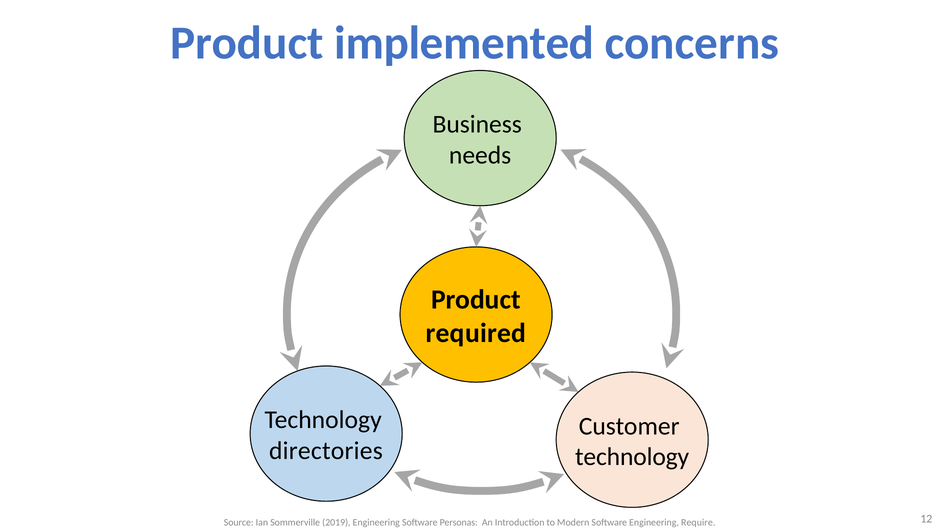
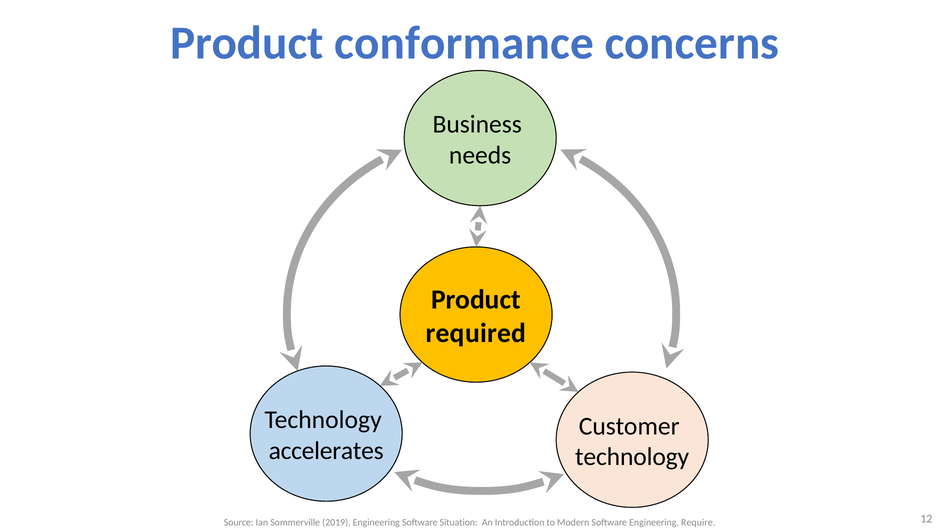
implemented: implemented -> conformance
directories: directories -> accelerates
Personas: Personas -> Situation
